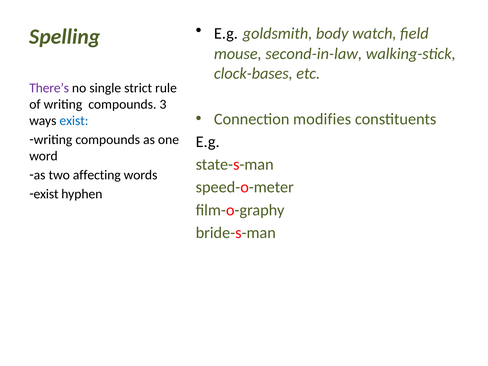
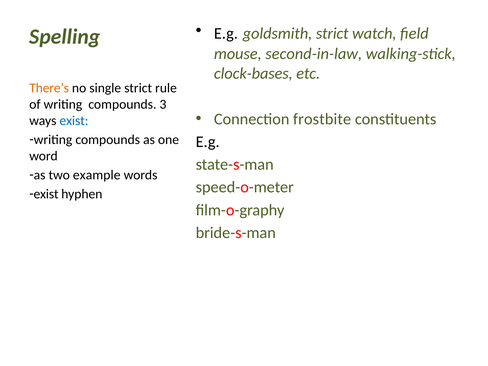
goldsmith body: body -> strict
There’s colour: purple -> orange
modifies: modifies -> frostbite
affecting: affecting -> example
